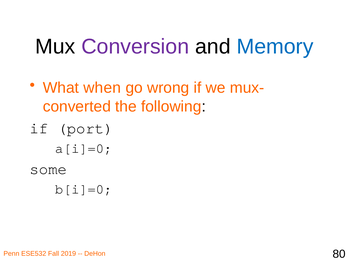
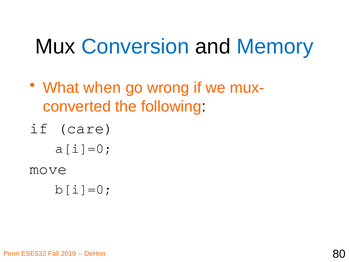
Conversion colour: purple -> blue
port: port -> care
some: some -> move
